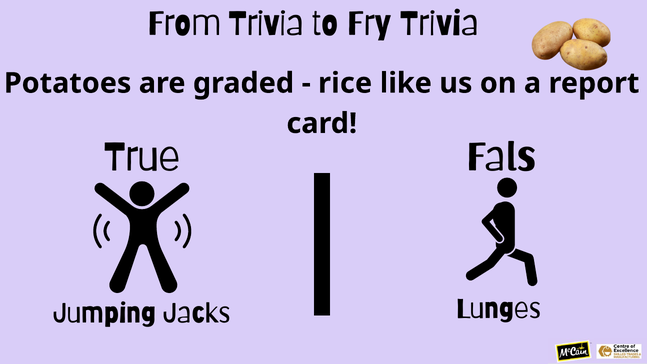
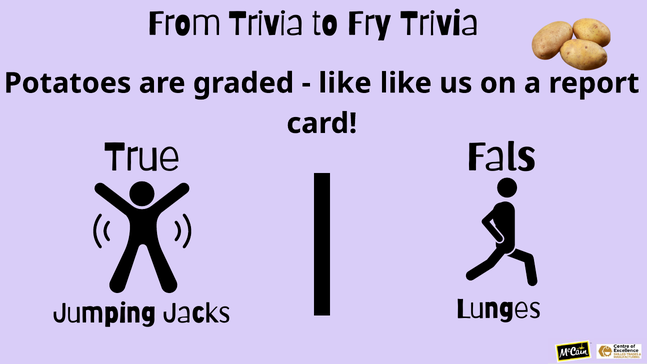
rice at (345, 83): rice -> like
